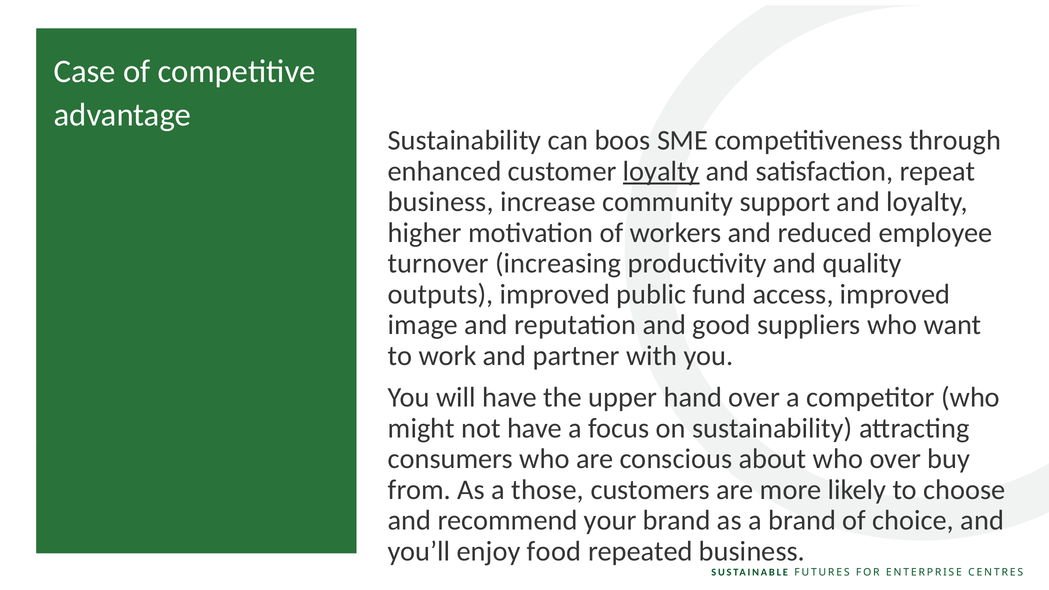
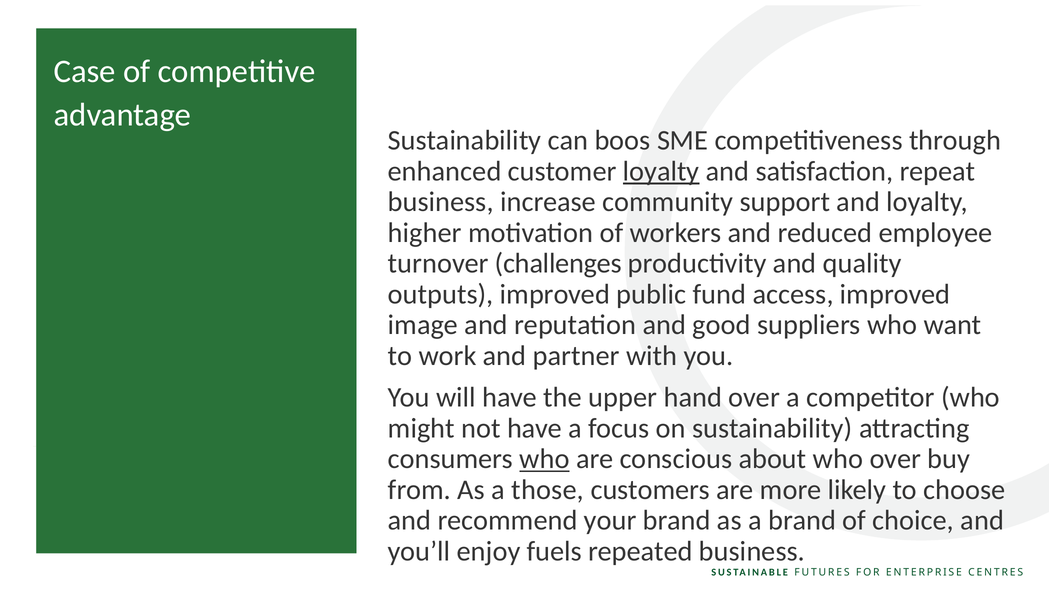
increasing: increasing -> challenges
who at (544, 459) underline: none -> present
food: food -> fuels
